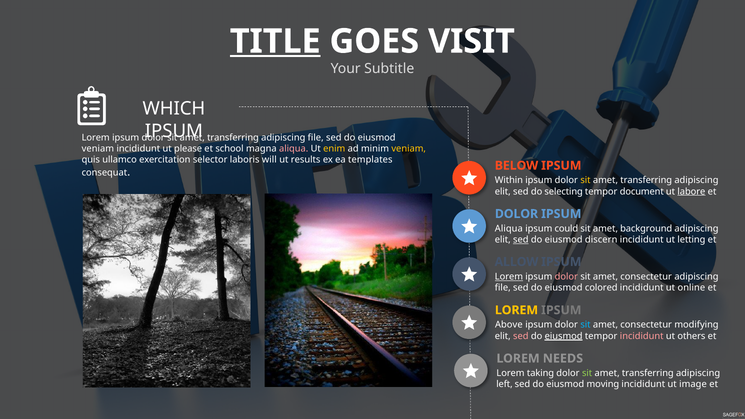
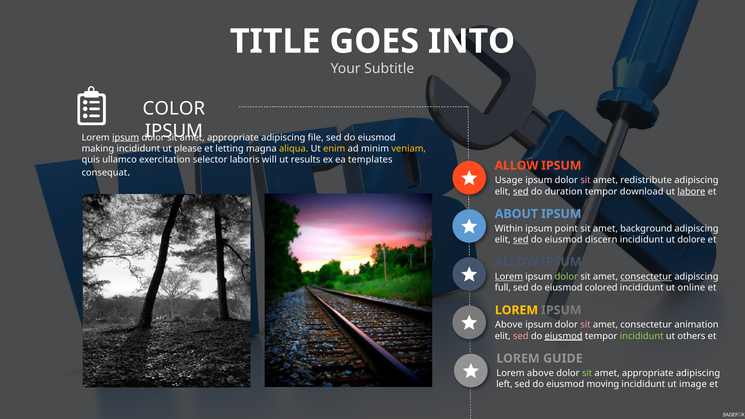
TITLE underline: present -> none
VISIT: VISIT -> INTO
WHICH: WHICH -> COLOR
ipsum at (126, 137) underline: none -> present
transferring at (233, 137): transferring -> appropriate
veniam at (98, 149): veniam -> making
school: school -> letting
aliqua at (294, 149) colour: pink -> yellow
BELOW at (516, 166): BELOW -> ALLOW
Within: Within -> Usage
sit at (585, 180) colour: yellow -> pink
transferring at (646, 180): transferring -> redistribute
sed at (521, 191) underline: none -> present
selecting: selecting -> duration
document: document -> download
DOLOR at (516, 214): DOLOR -> ABOUT
Aliqua at (509, 229): Aliqua -> Within
could: could -> point
letting: letting -> dolore
dolor at (566, 277) colour: pink -> light green
consectetur at (646, 277) underline: none -> present
file at (503, 288): file -> full
sit at (585, 325) colour: light blue -> pink
modifying: modifying -> animation
incididunt at (642, 336) colour: pink -> light green
NEEDS: NEEDS -> GUIDE
Lorem taking: taking -> above
transferring at (648, 373): transferring -> appropriate
